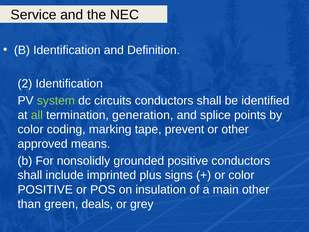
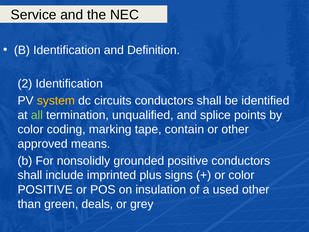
system colour: light green -> yellow
generation: generation -> unqualified
prevent: prevent -> contain
main: main -> used
